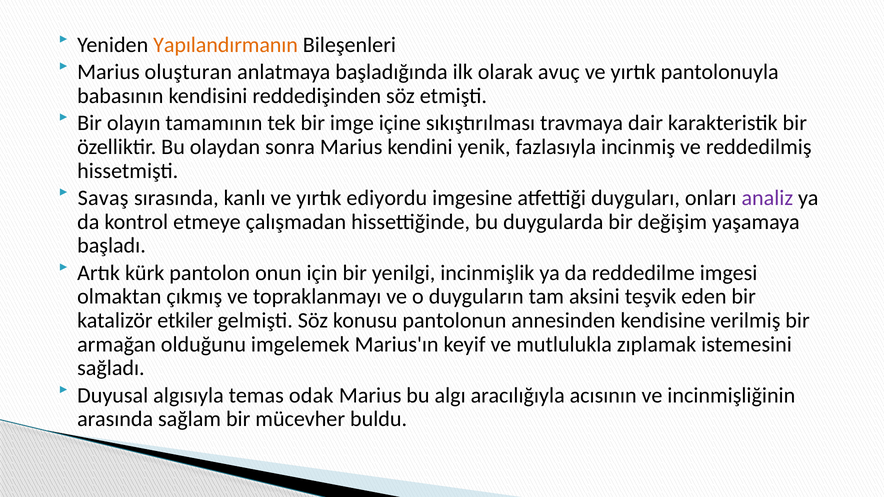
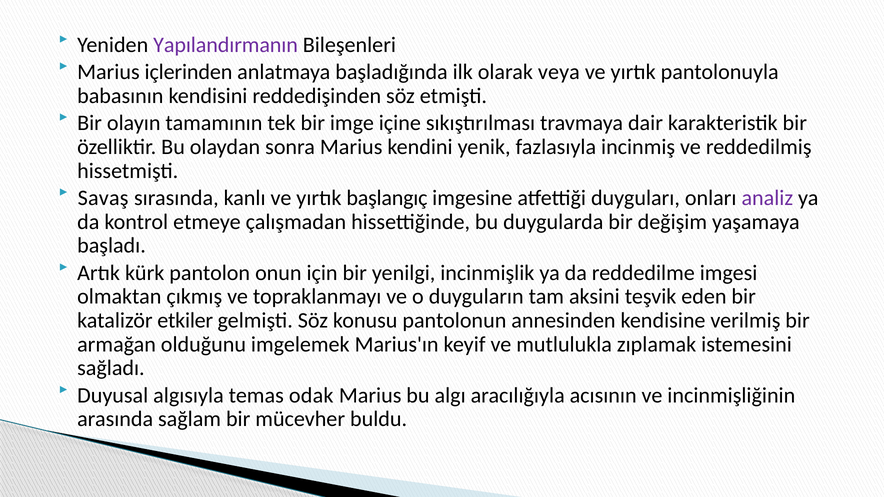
Yapılandırmanın colour: orange -> purple
oluşturan: oluşturan -> içlerinden
avuç: avuç -> veya
ediyordu: ediyordu -> başlangıç
